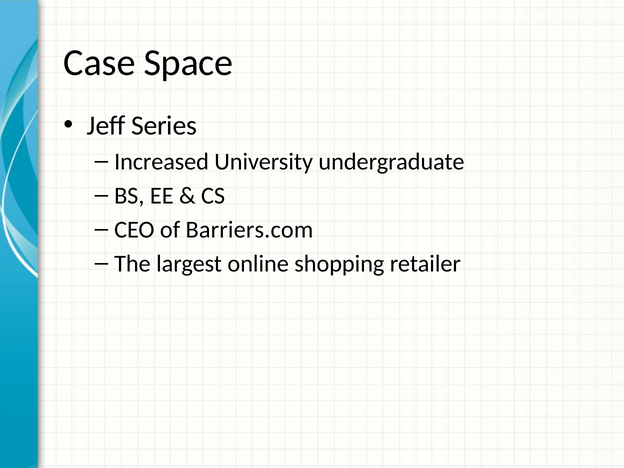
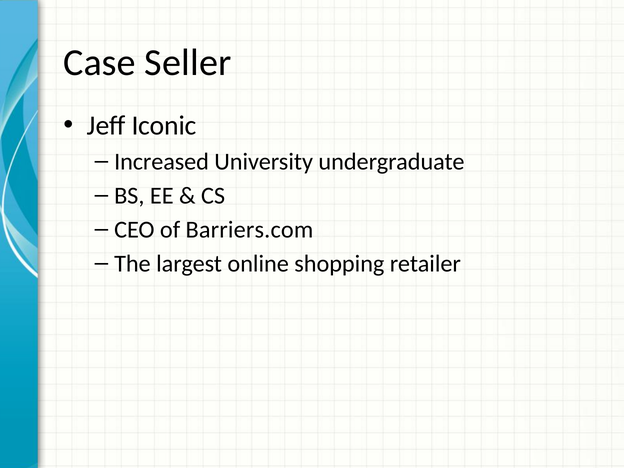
Space: Space -> Seller
Series: Series -> Iconic
